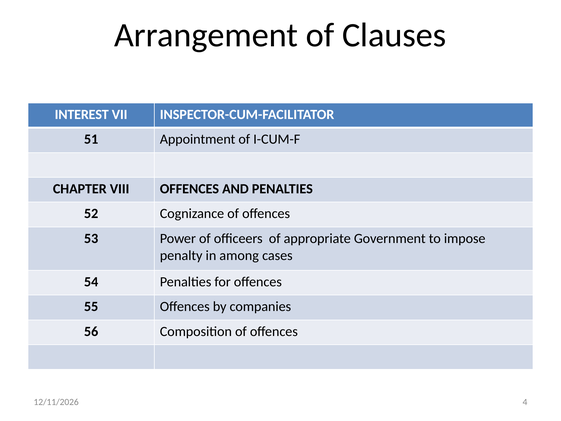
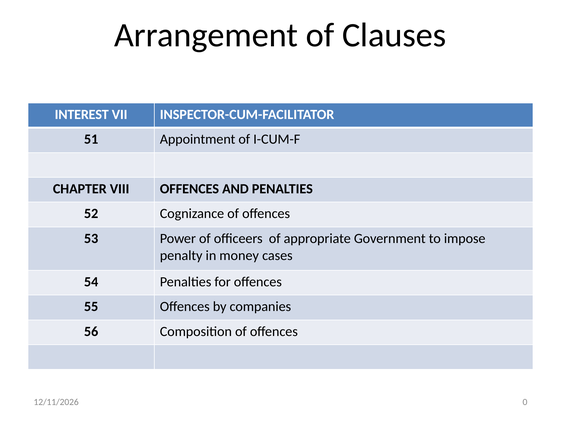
among: among -> money
4: 4 -> 0
